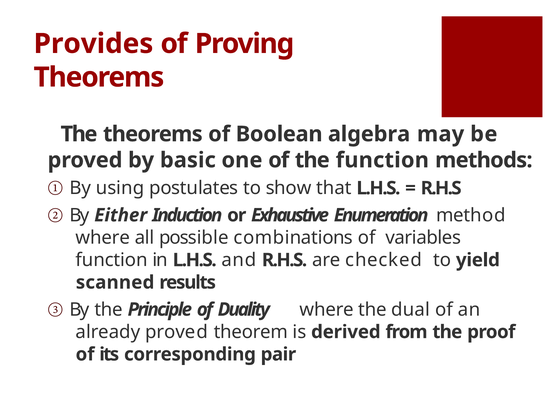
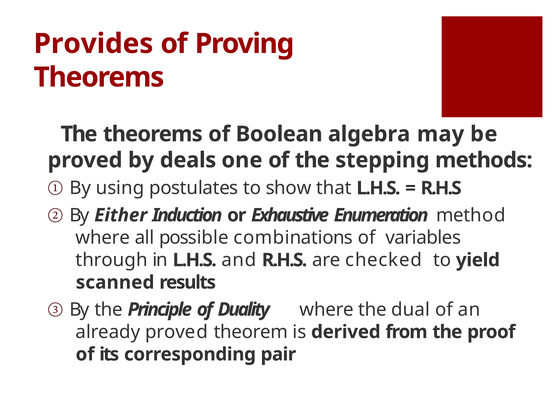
basic: basic -> deals
the function: function -> stepping
function at (112, 260): function -> through
